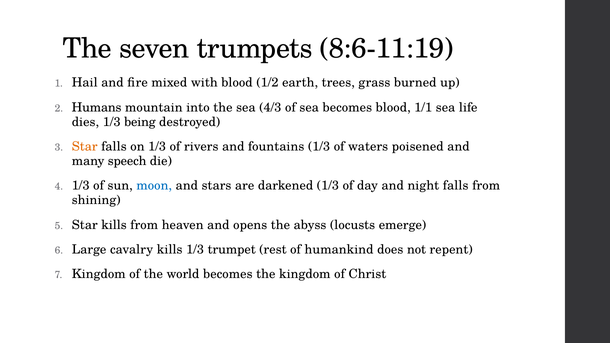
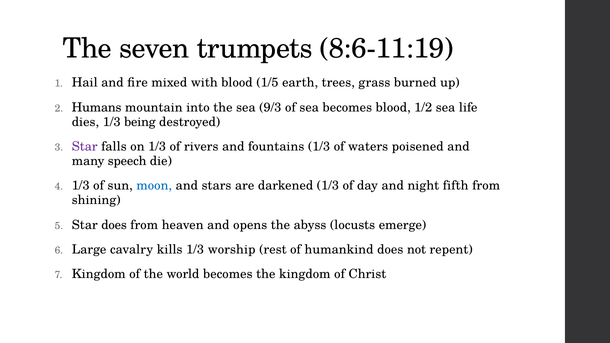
1/2: 1/2 -> 1/5
4/3: 4/3 -> 9/3
1/1: 1/1 -> 1/2
Star at (85, 147) colour: orange -> purple
night falls: falls -> fifth
Star kills: kills -> does
trumpet: trumpet -> worship
